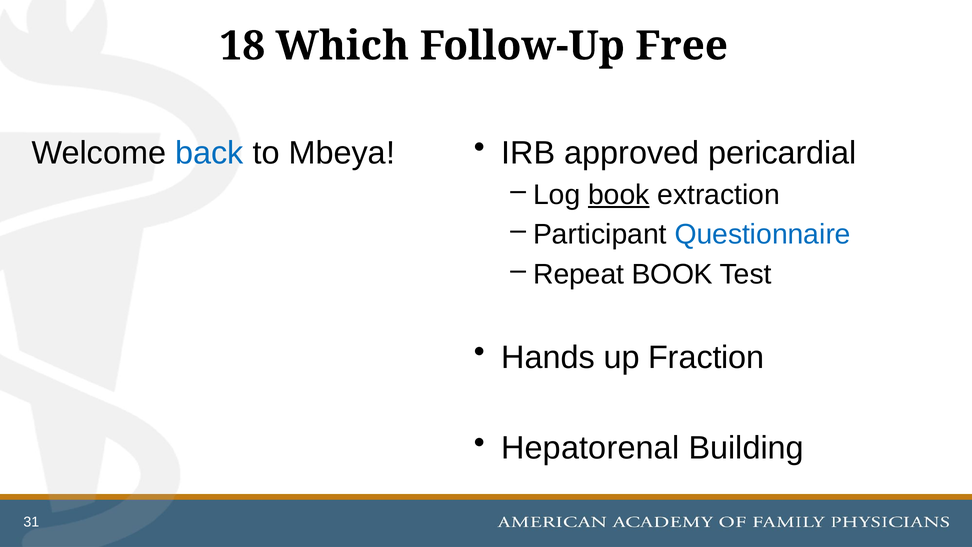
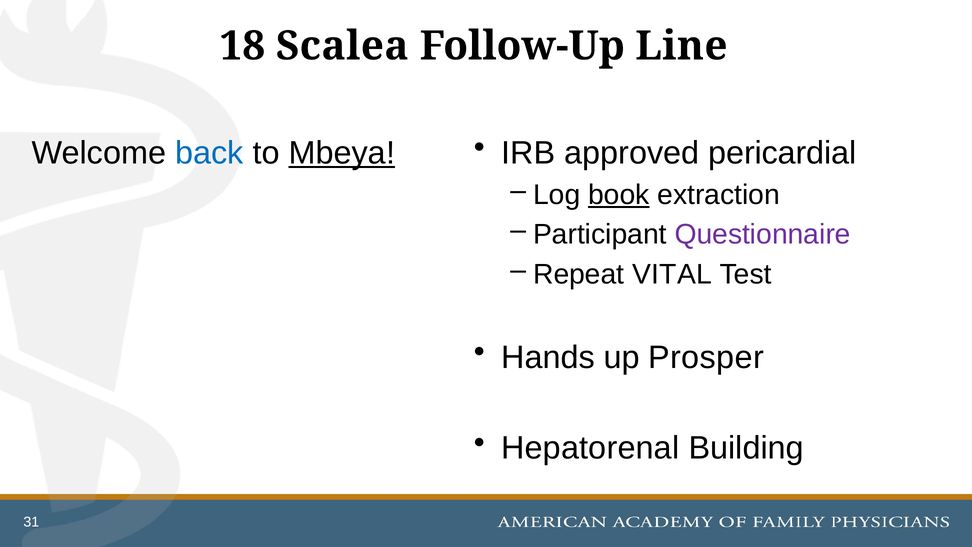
Which: Which -> Scalea
Free: Free -> Line
Mbeya underline: none -> present
Questionnaire colour: blue -> purple
Repeat BOOK: BOOK -> VITAL
Fraction: Fraction -> Prosper
